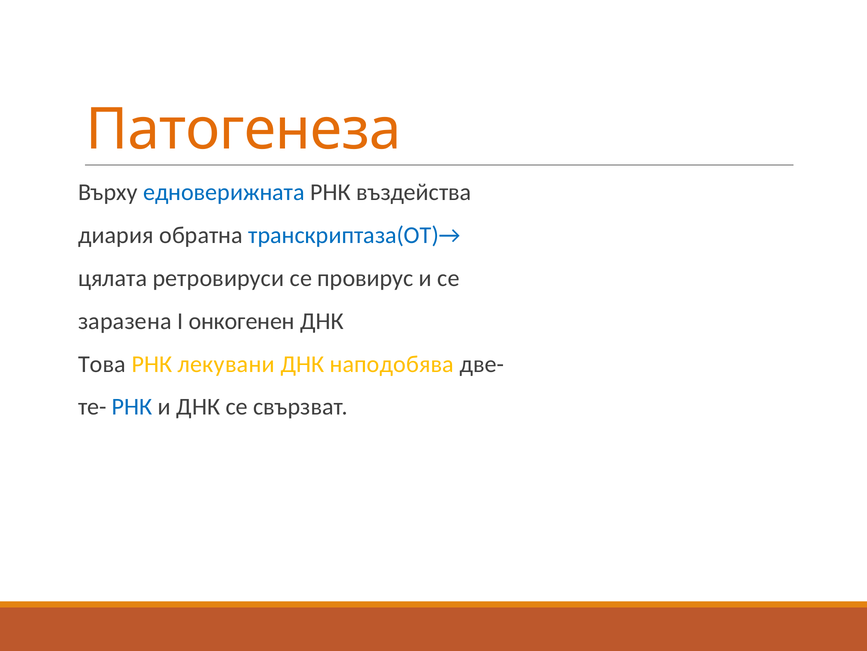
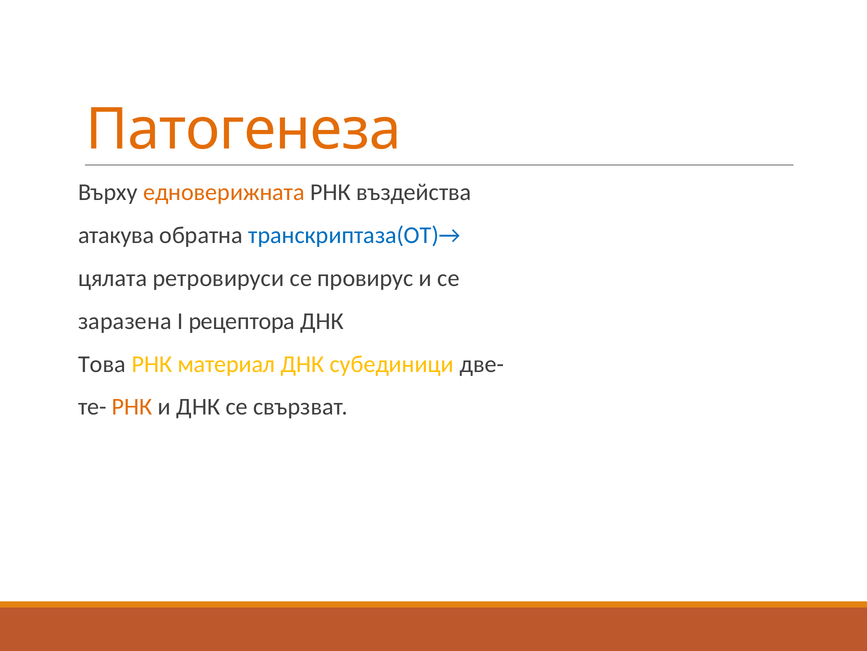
едноверижната colour: blue -> orange
диария: диария -> атакува
онкогенен: онкогенен -> рецептора
лекувани: лекувани -> материал
наподобява: наподобява -> субединици
РНК at (132, 407) colour: blue -> orange
